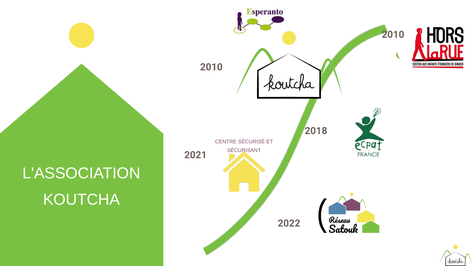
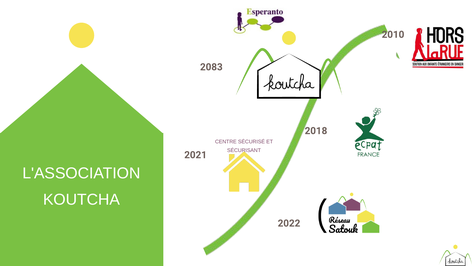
2010 at (211, 67): 2010 -> 2083
